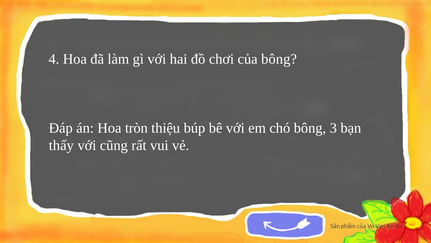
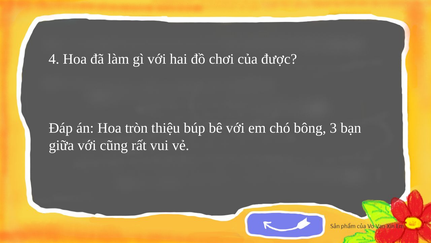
của bông: bông -> được
thấy: thấy -> giữa
